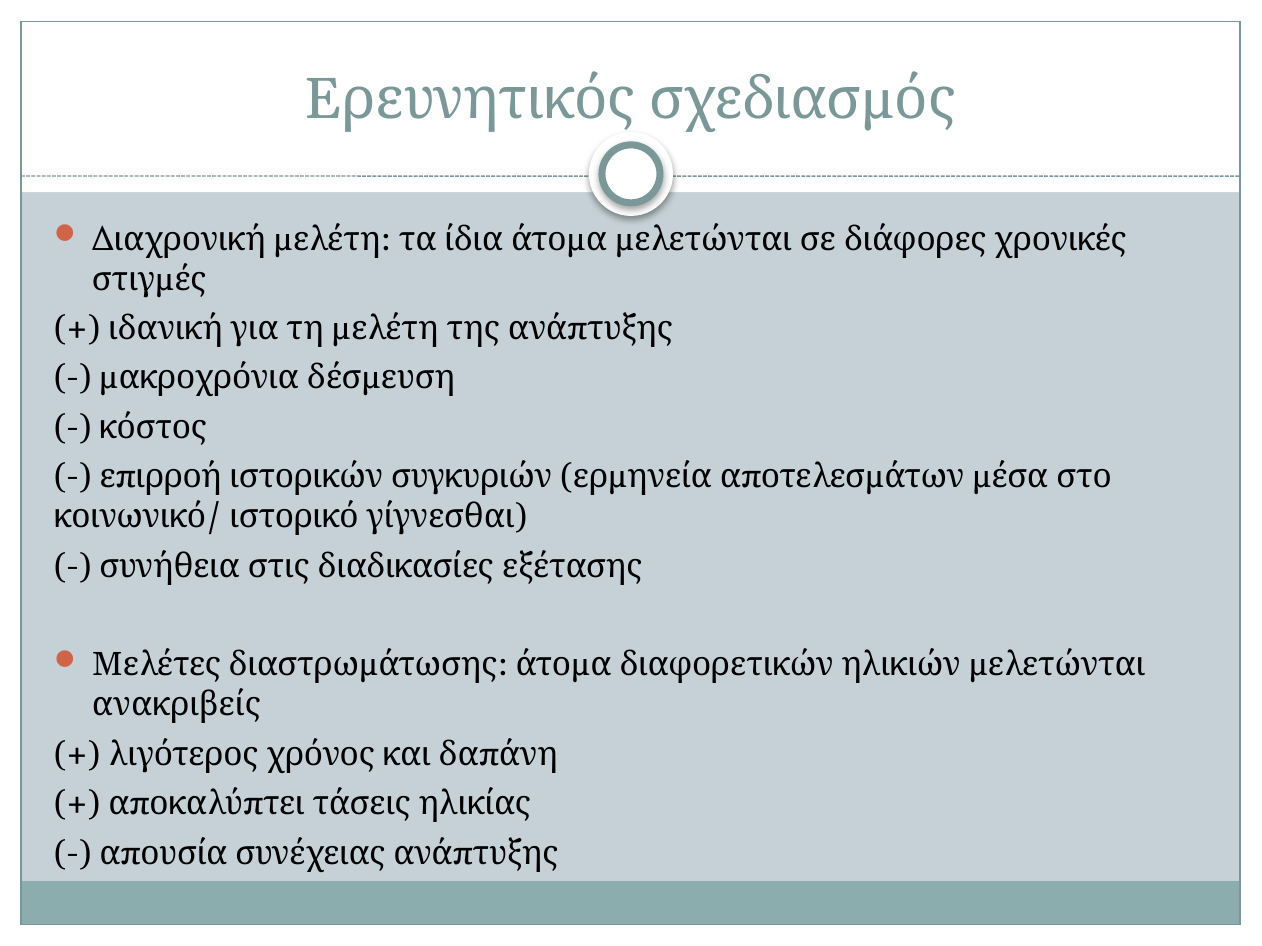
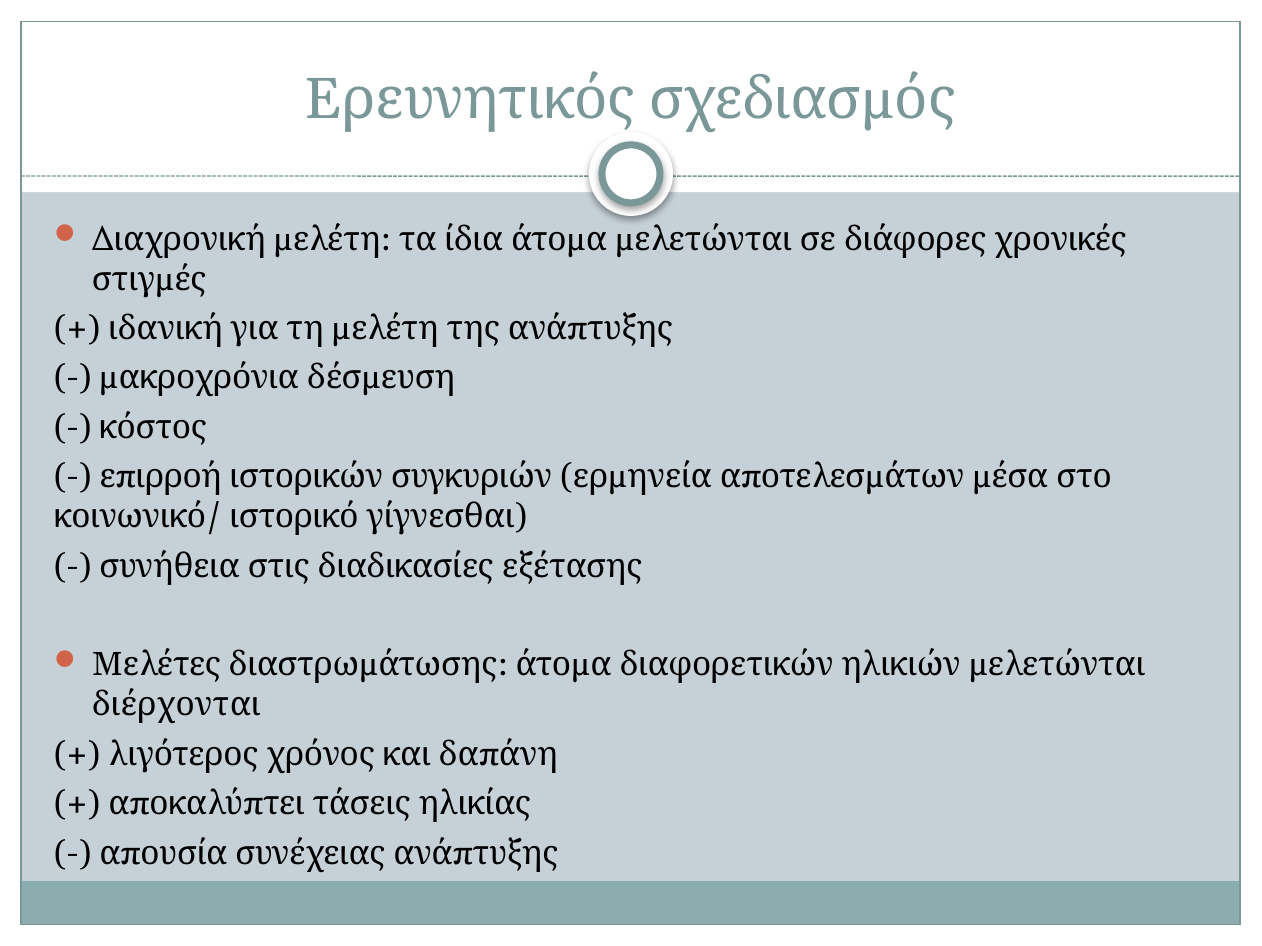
ανακριβείς: ανακριβείς -> διέρχονται
